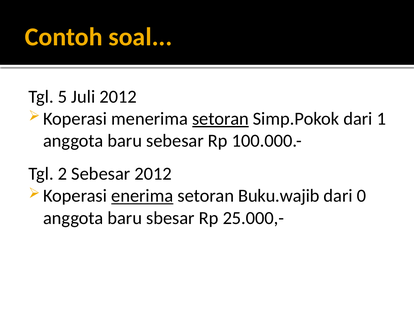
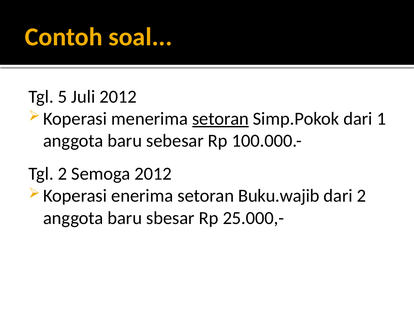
2 Sebesar: Sebesar -> Semoga
enerima underline: present -> none
dari 0: 0 -> 2
